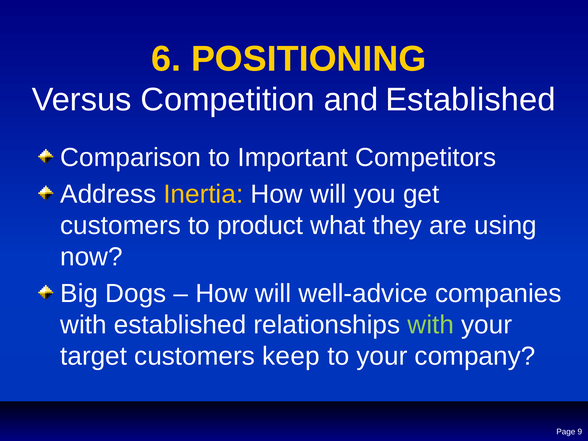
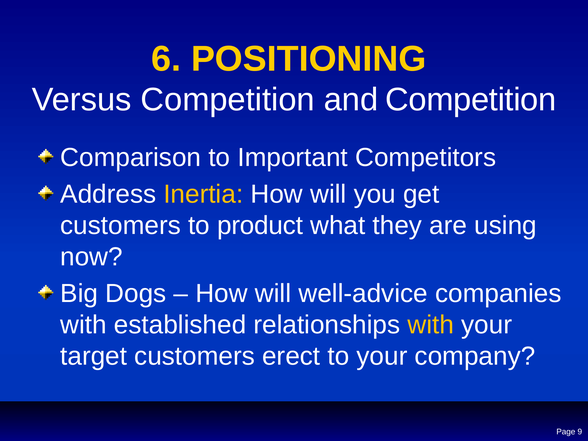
and Established: Established -> Competition
with at (431, 325) colour: light green -> yellow
keep: keep -> erect
